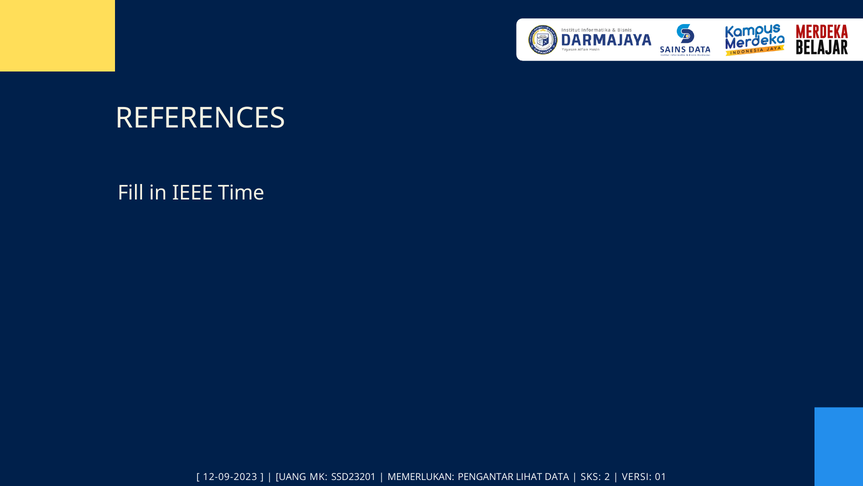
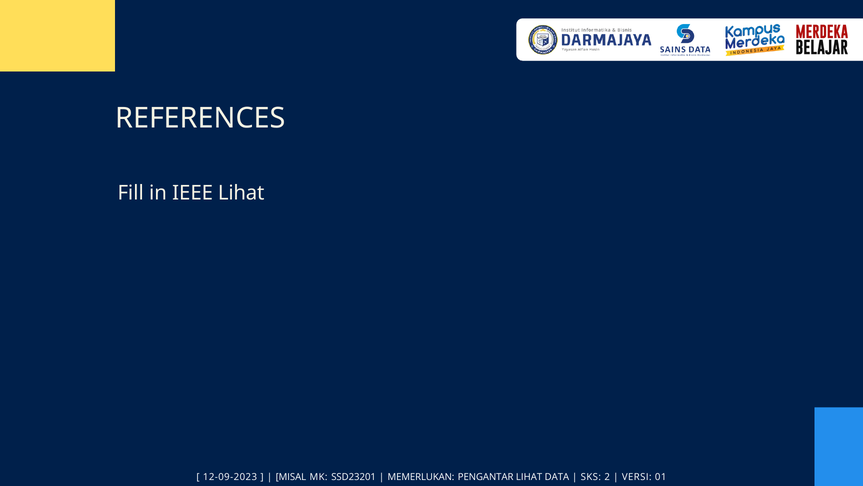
IEEE Time: Time -> Lihat
UANG: UANG -> MISAL
